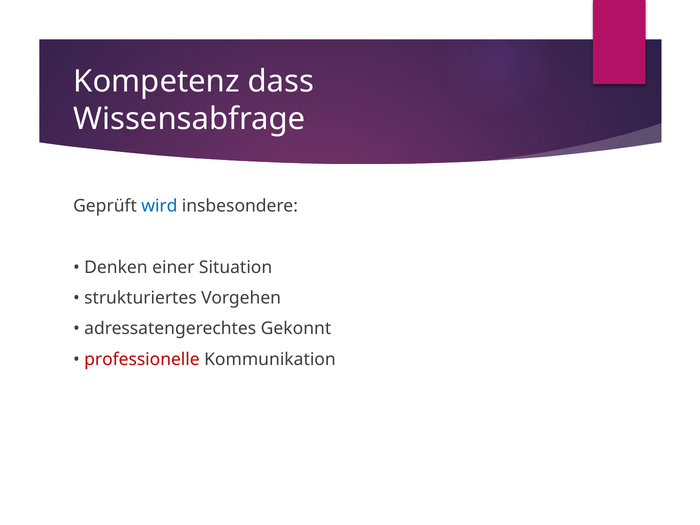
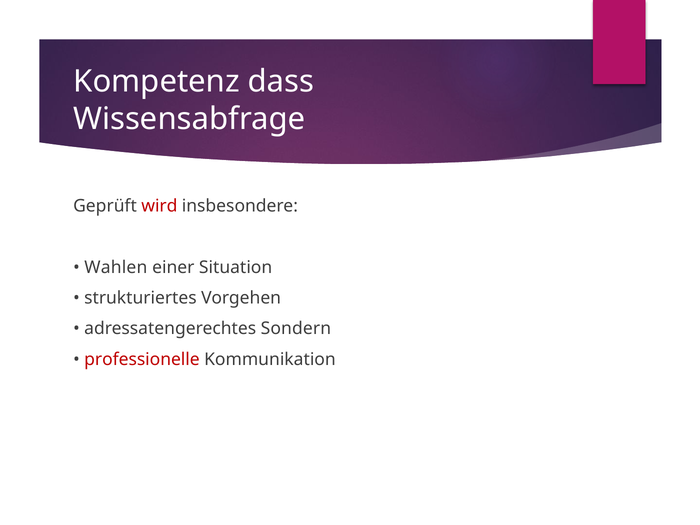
wird colour: blue -> red
Denken: Denken -> Wahlen
Gekonnt: Gekonnt -> Sondern
